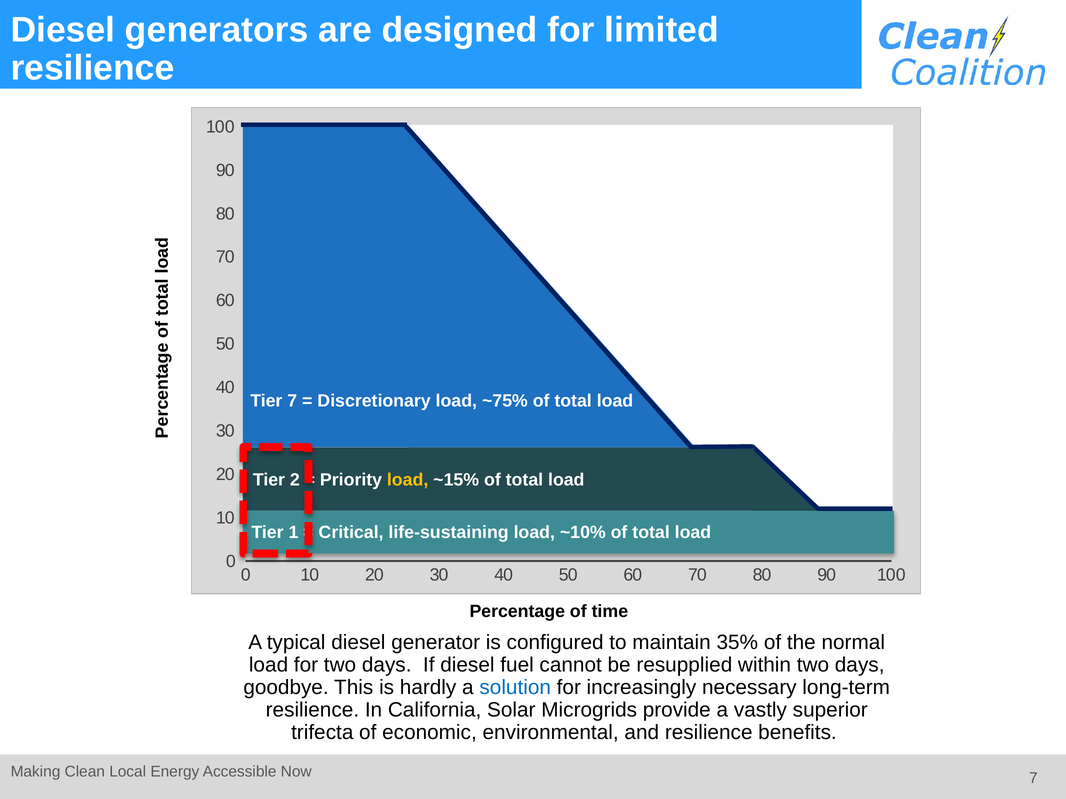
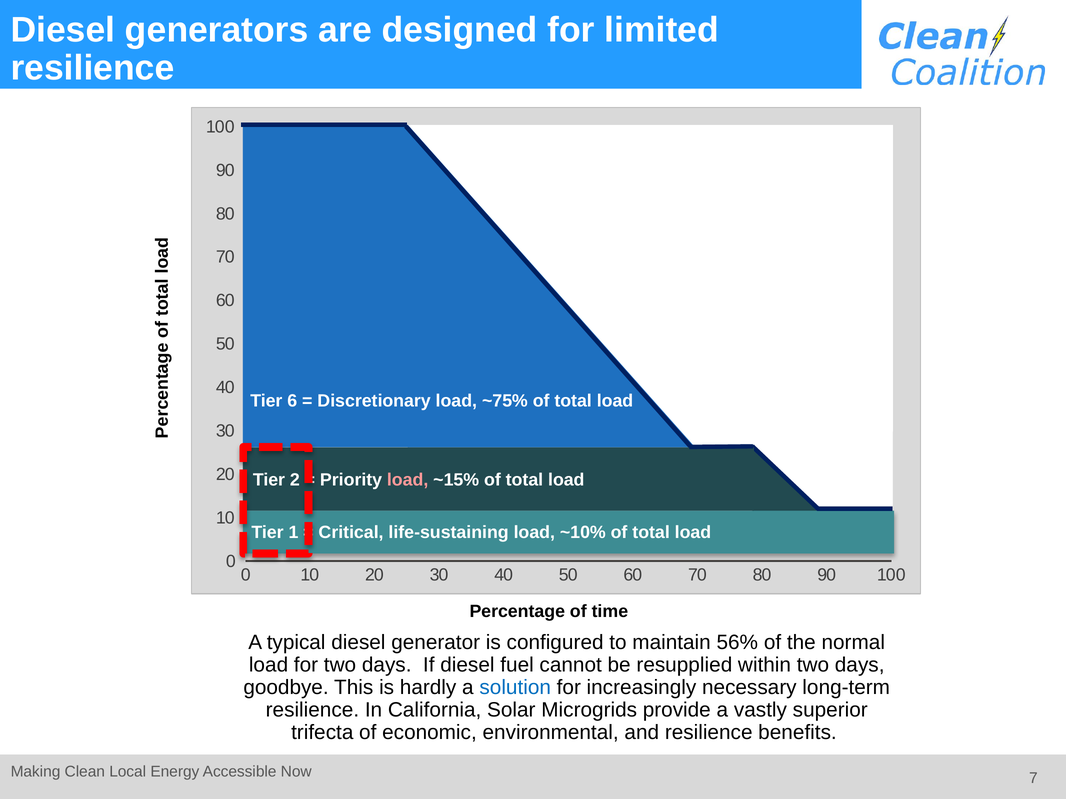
Tier 7: 7 -> 6
load at (408, 480) colour: yellow -> pink
35%: 35% -> 56%
